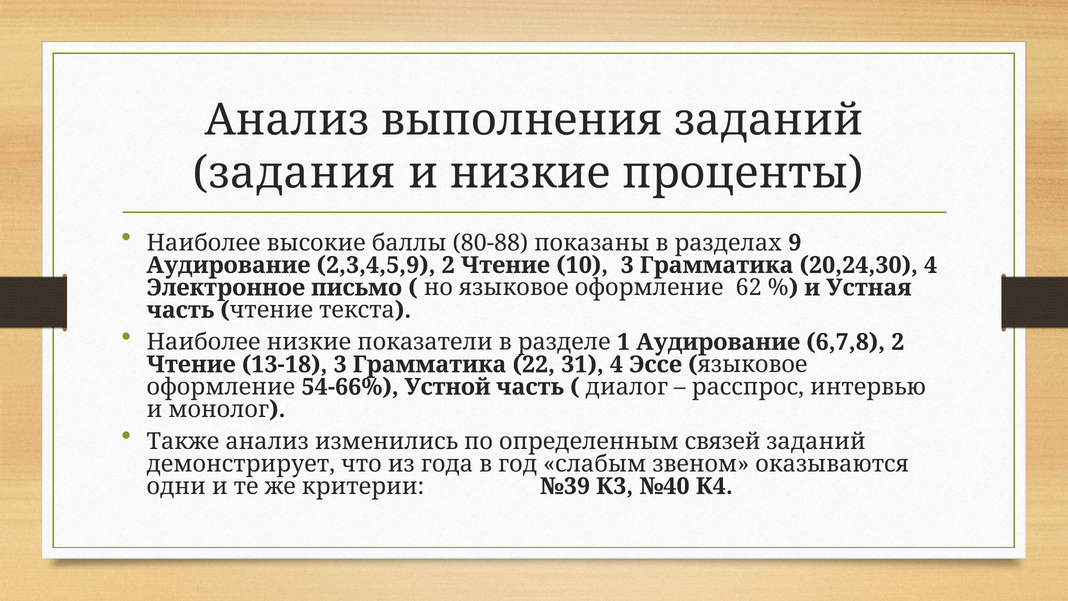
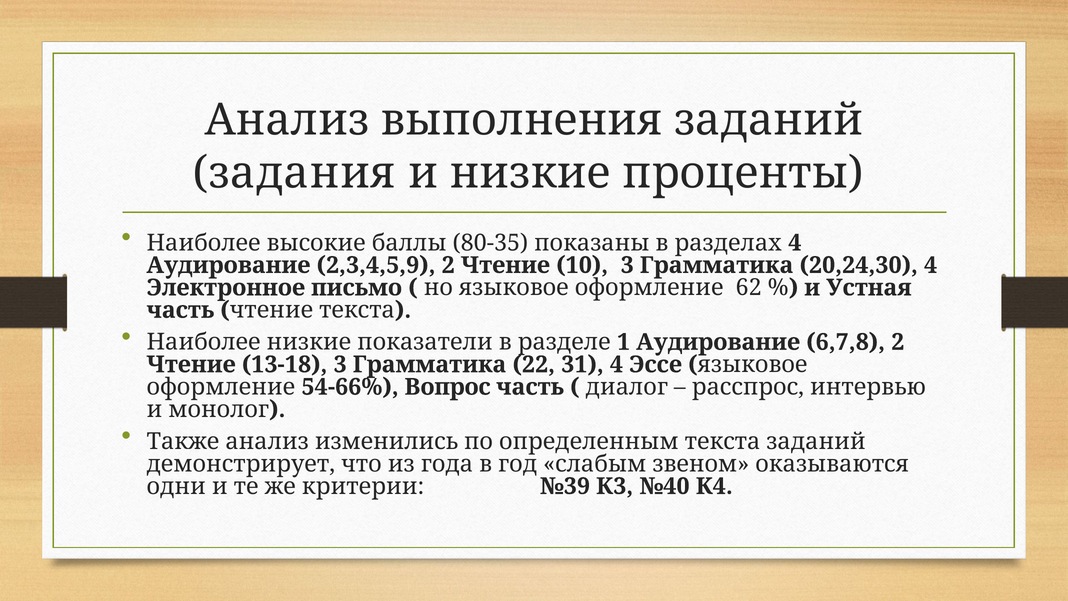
80-88: 80-88 -> 80-35
разделах 9: 9 -> 4
Устной: Устной -> Вопрос
определенным связей: связей -> текста
